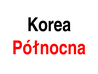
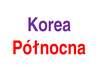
Korea colour: black -> purple
